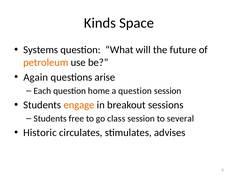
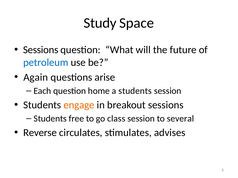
Kinds: Kinds -> Study
Systems at (41, 50): Systems -> Sessions
petroleum colour: orange -> blue
a question: question -> students
Historic: Historic -> Reverse
